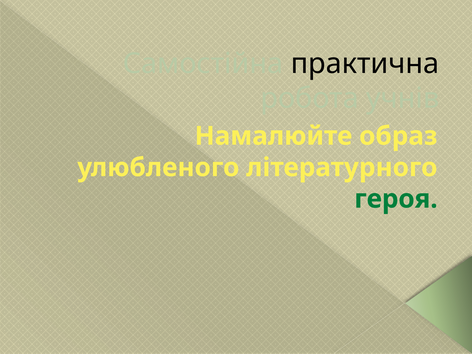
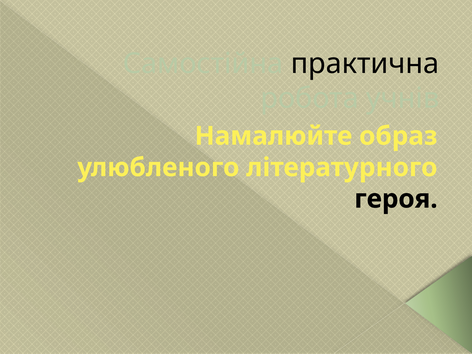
героя colour: green -> black
